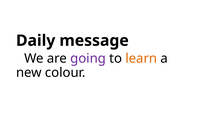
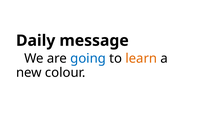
going colour: purple -> blue
